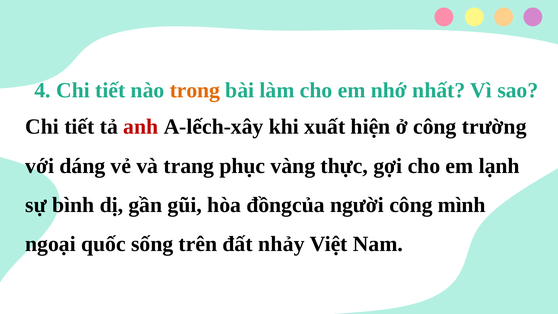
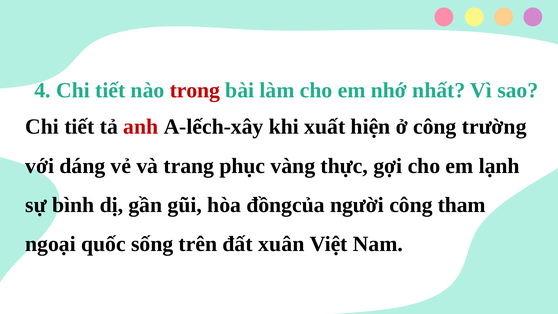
trong colour: orange -> red
mình: mình -> tham
nhảy: nhảy -> xuân
